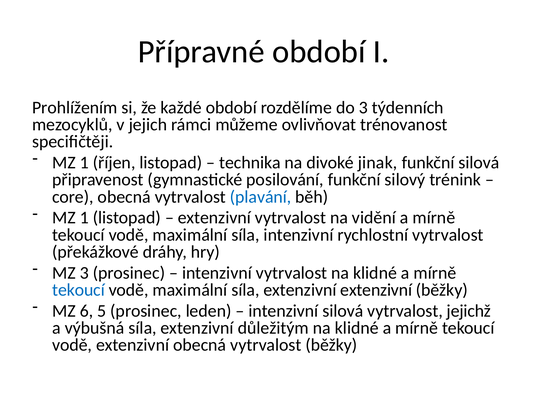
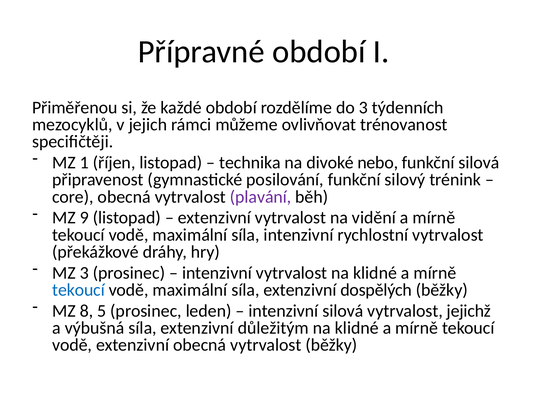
Prohlížením: Prohlížením -> Přiměřenou
jinak: jinak -> nebo
plavání colour: blue -> purple
1 at (84, 218): 1 -> 9
extenzivní extenzivní: extenzivní -> dospělých
6: 6 -> 8
